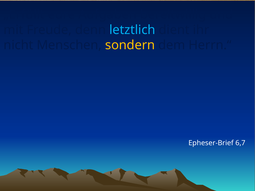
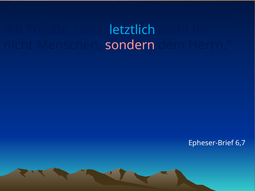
sondern colour: yellow -> pink
